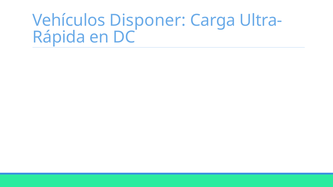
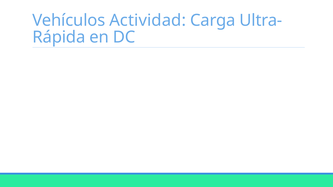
Disponer: Disponer -> Actividad
